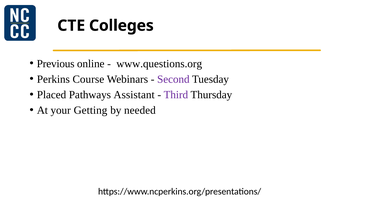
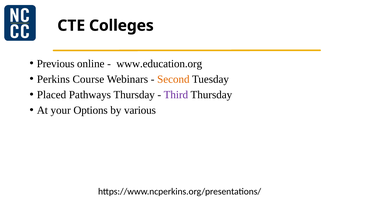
www.questions.org: www.questions.org -> www.education.org
Second colour: purple -> orange
Pathways Assistant: Assistant -> Thursday
Getting: Getting -> Options
needed: needed -> various
